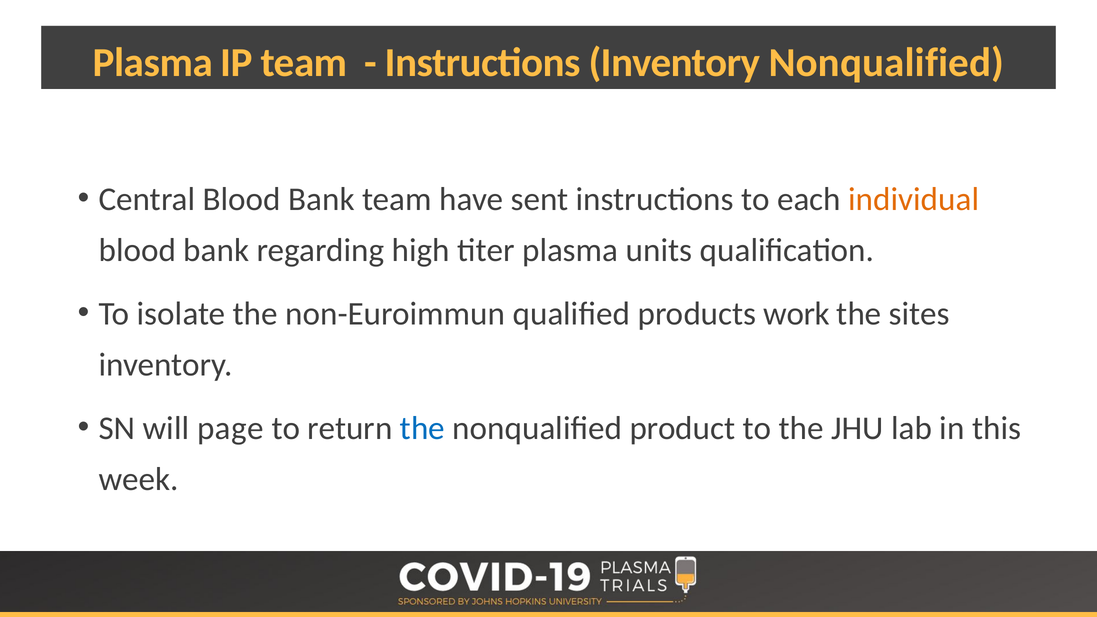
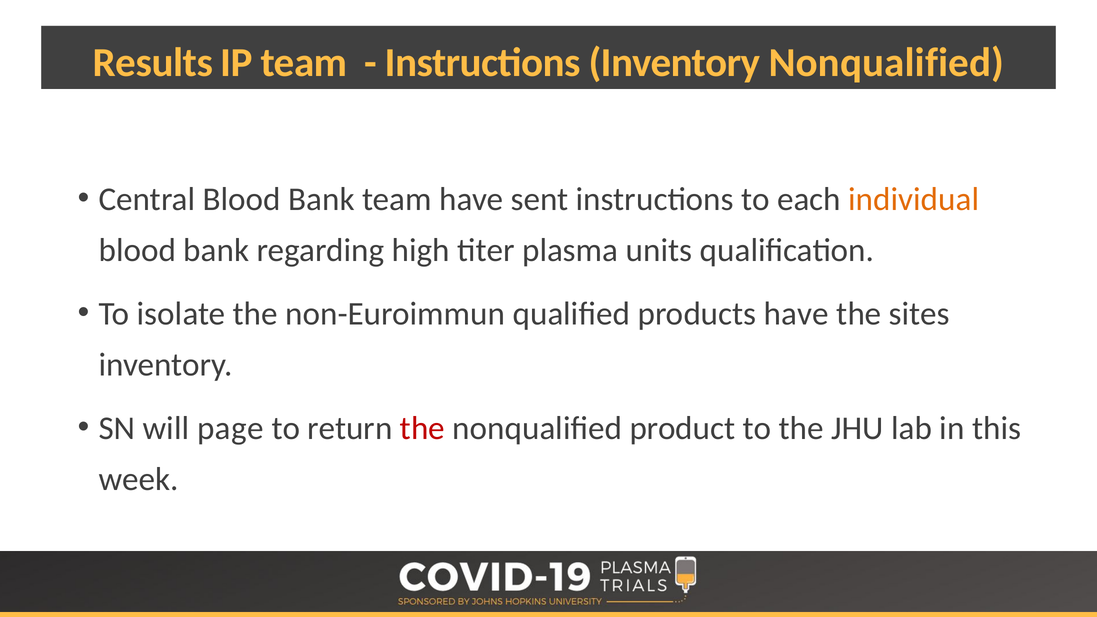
Plasma at (153, 63): Plasma -> Results
products work: work -> have
the at (422, 428) colour: blue -> red
